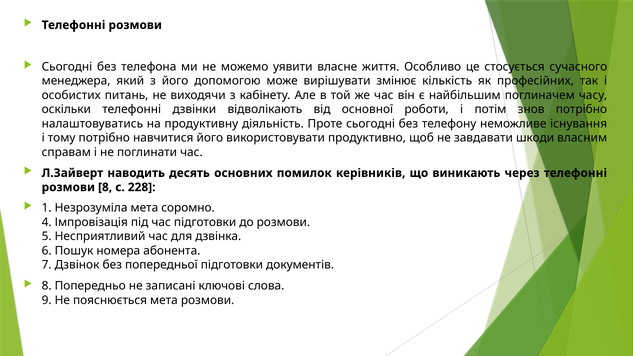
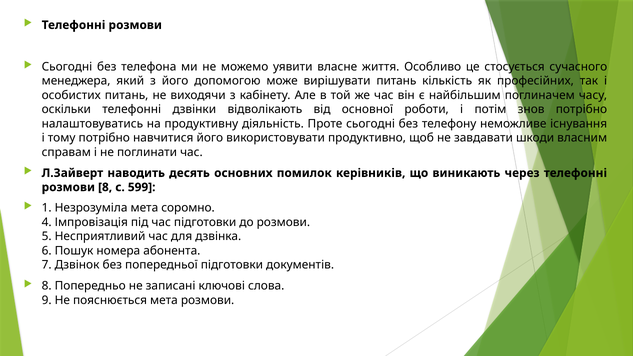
вирішувати змінює: змінює -> питань
228: 228 -> 599
